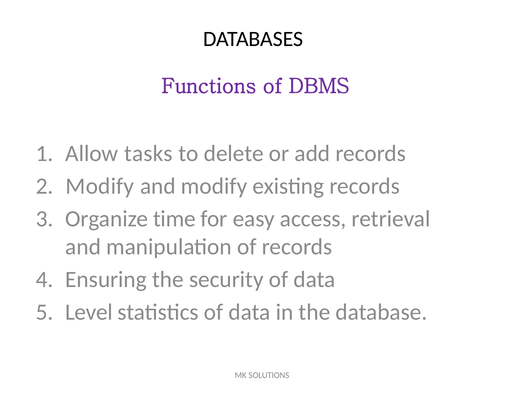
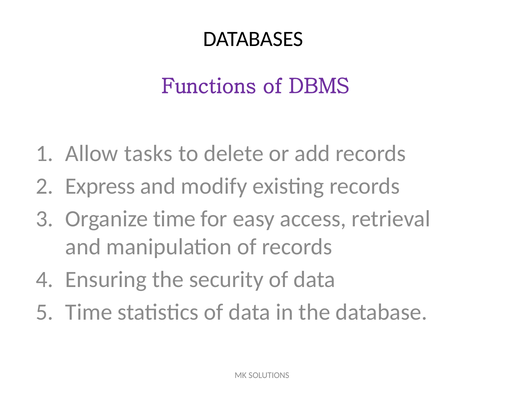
Modify at (100, 186): Modify -> Express
Level at (89, 312): Level -> Time
